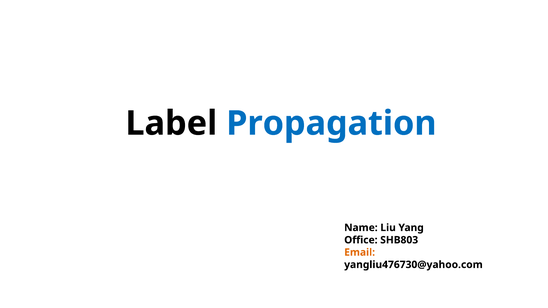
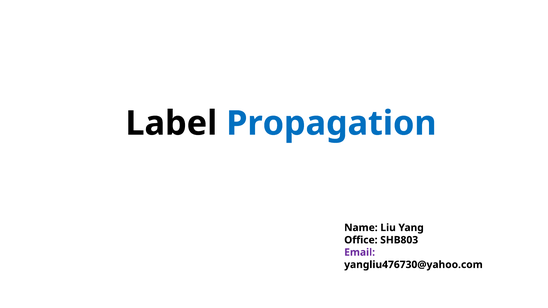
Email colour: orange -> purple
